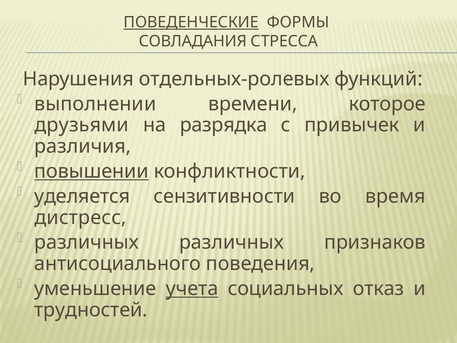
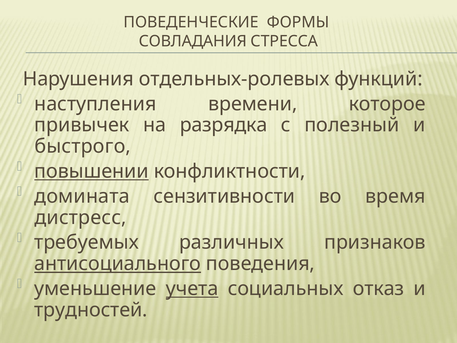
ПОВЕДЕНЧЕСКИЕ underline: present -> none
выполнении: выполнении -> наступления
друзьями: друзьями -> привычек
привычек: привычек -> полезный
различия: различия -> быстрого
уделяется: уделяется -> домината
различных at (87, 242): различных -> требуемых
антисоциального underline: none -> present
